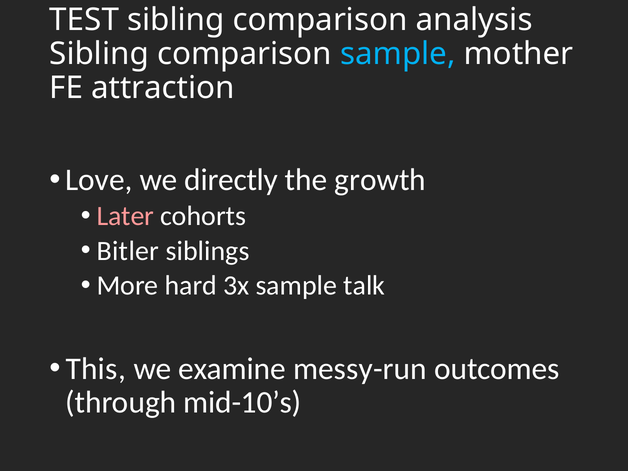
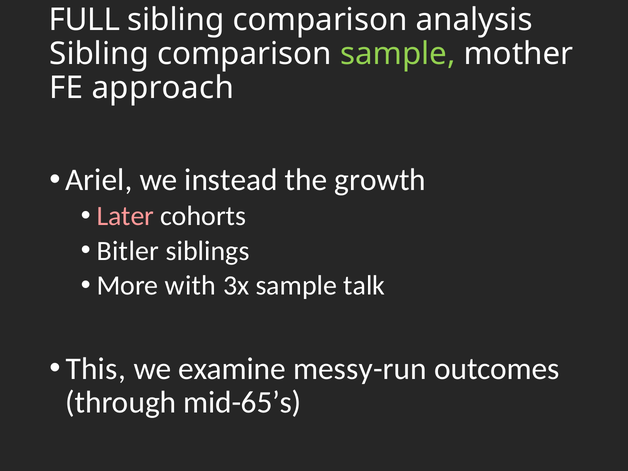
TEST: TEST -> FULL
sample at (398, 54) colour: light blue -> light green
attraction: attraction -> approach
Love: Love -> Ariel
directly: directly -> instead
hard: hard -> with
mid-10’s: mid-10’s -> mid-65’s
